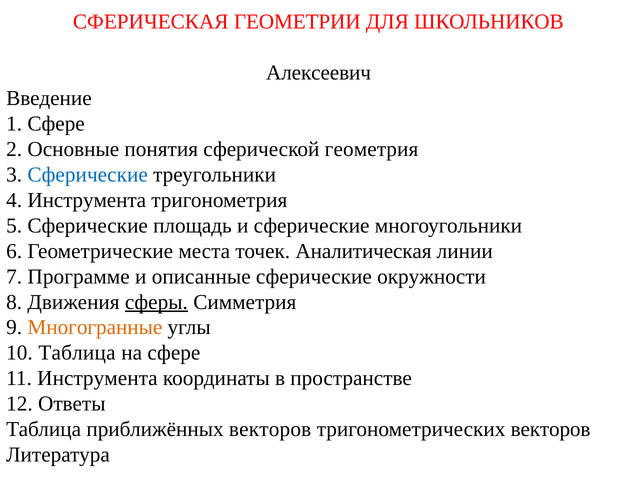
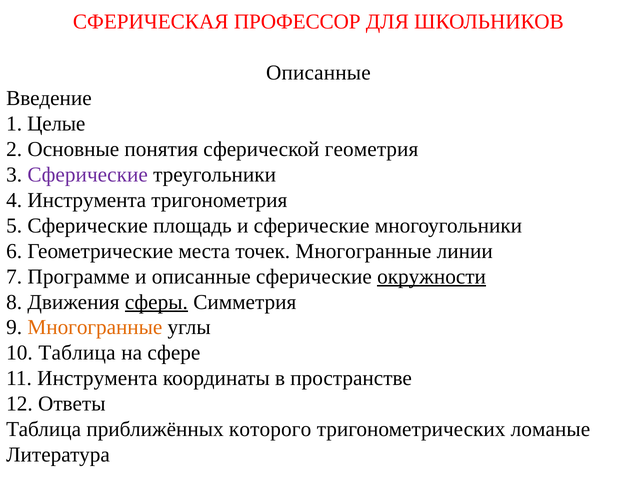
ГЕОМЕТРИИ: ГЕОМЕТРИИ -> ПРОФЕССОР
Алексеевич at (319, 73): Алексеевич -> Описанные
1 Сфере: Сфере -> Целые
Сферические at (88, 174) colour: blue -> purple
точек Аналитическая: Аналитическая -> Многогранные
окружности underline: none -> present
приближённых векторов: векторов -> которого
тригонометрических векторов: векторов -> ломаные
